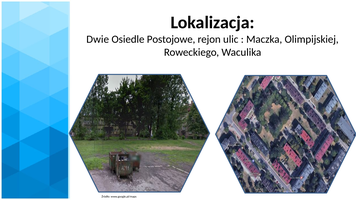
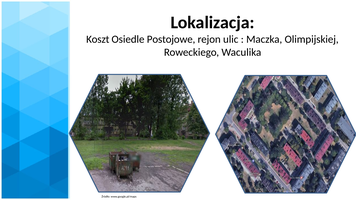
Dwie: Dwie -> Koszt
